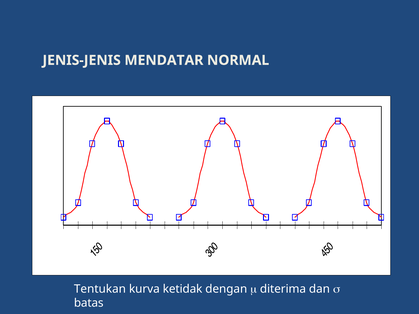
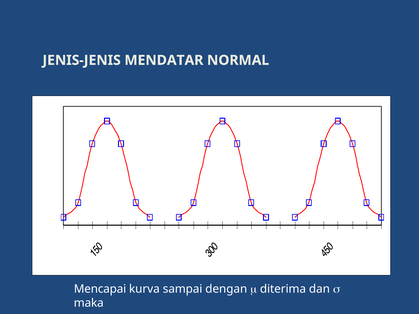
Tentukan: Tentukan -> Mencapai
ketidak: ketidak -> sampai
batas: batas -> maka
